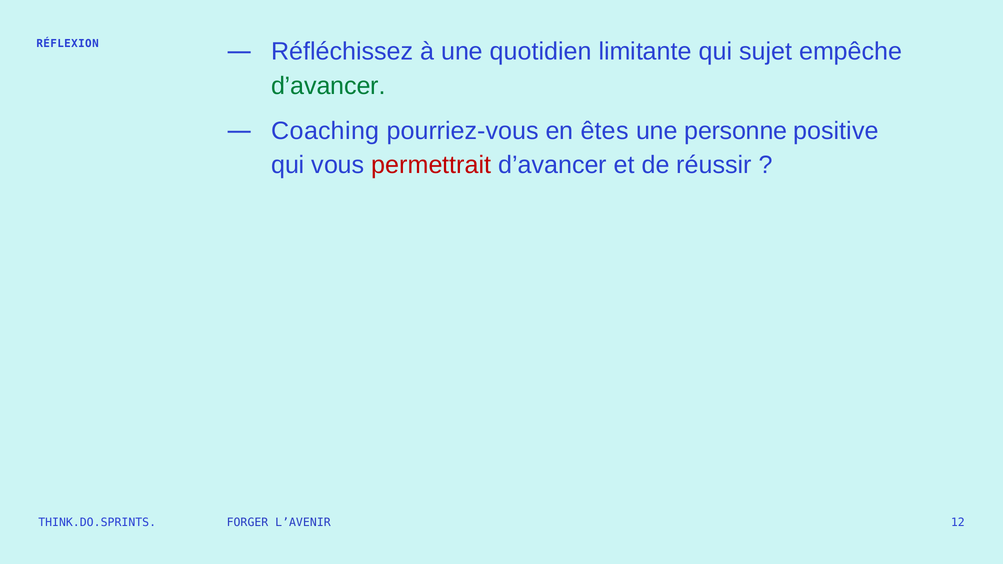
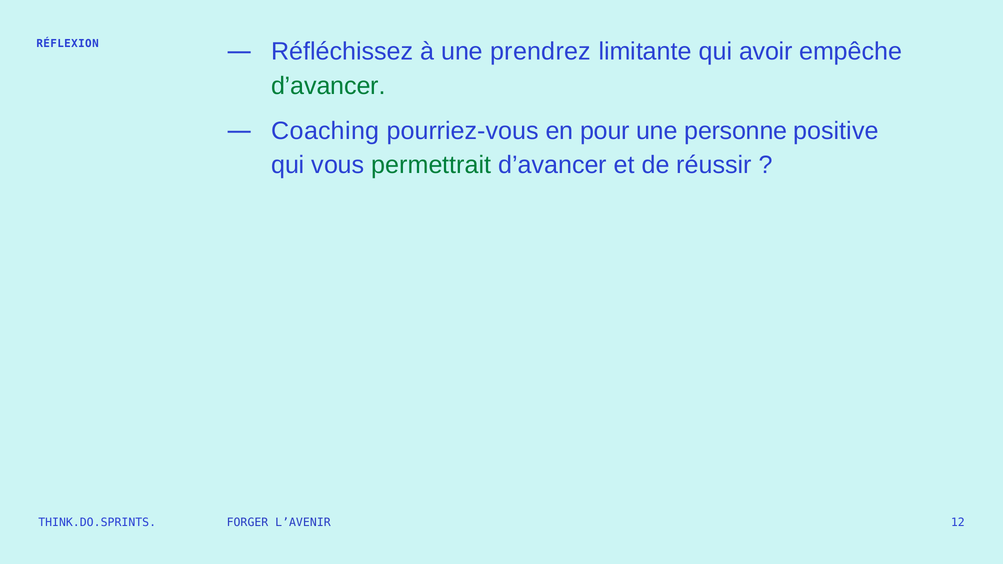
quotidien: quotidien -> prendrez
sujet: sujet -> avoir
êtes: êtes -> pour
permettrait colour: red -> green
